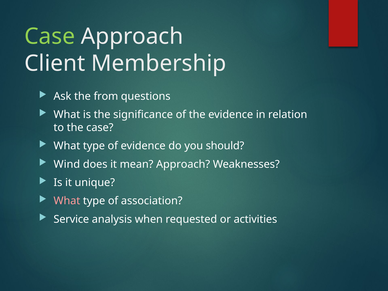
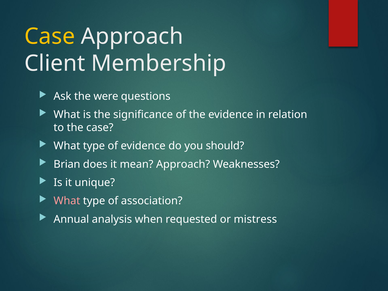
Case at (50, 36) colour: light green -> yellow
from: from -> were
Wind: Wind -> Brian
Service: Service -> Annual
activities: activities -> mistress
